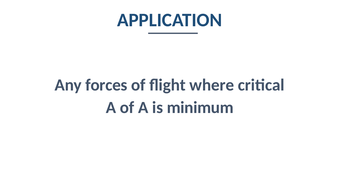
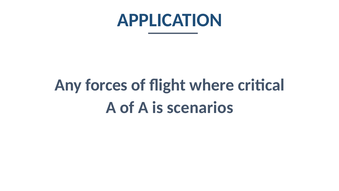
minimum: minimum -> scenarios
